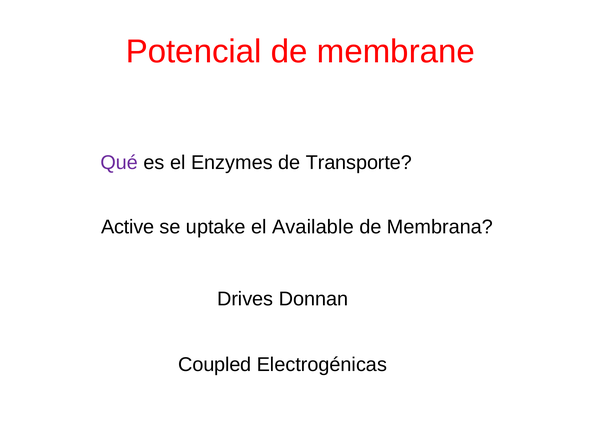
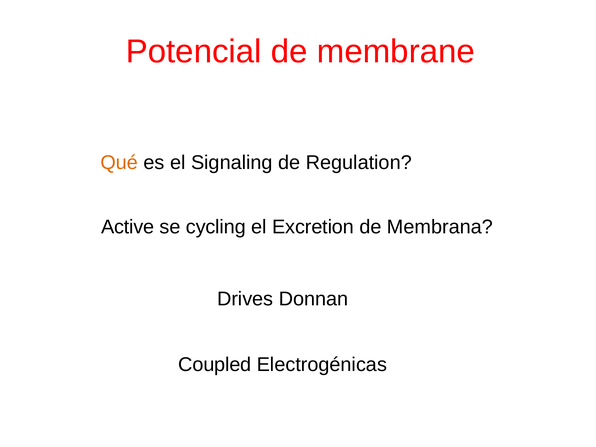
Qué colour: purple -> orange
Enzymes: Enzymes -> Signaling
Transporte: Transporte -> Regulation
uptake: uptake -> cycling
Available: Available -> Excretion
